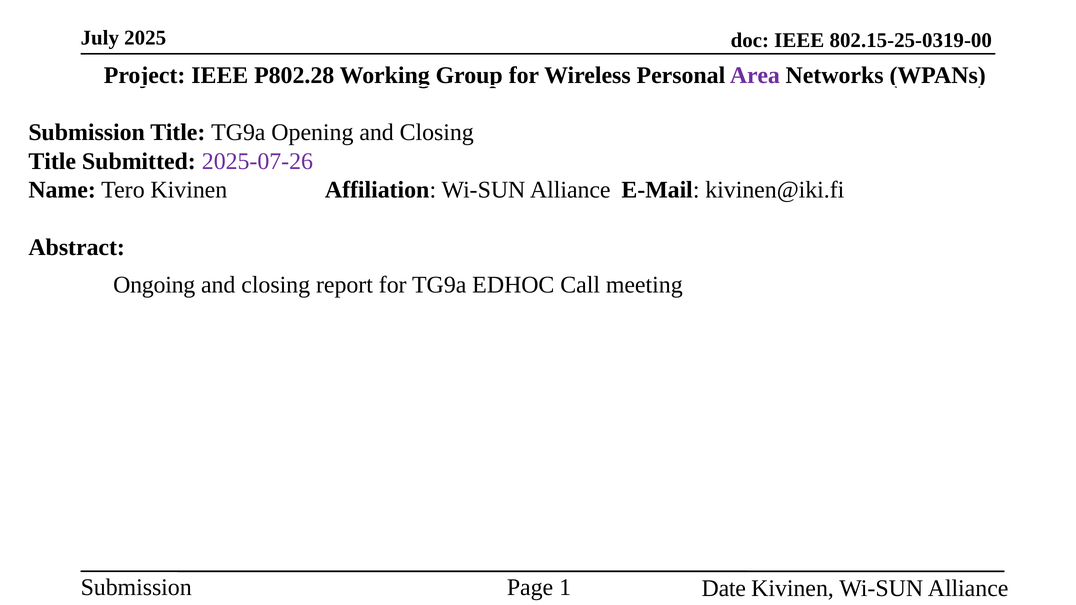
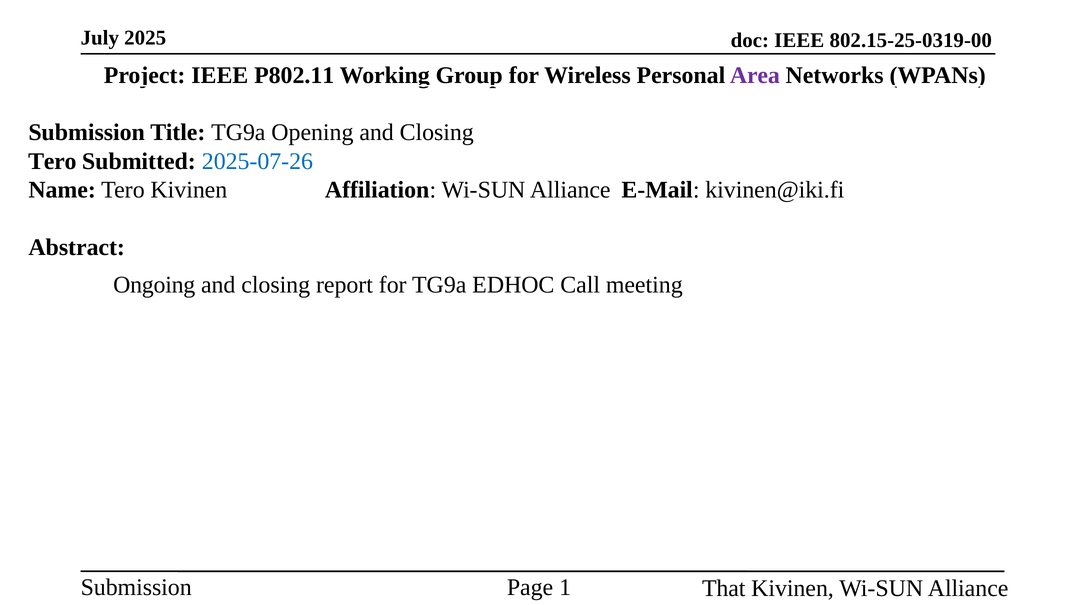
P802.28: P802.28 -> P802.11
Title at (52, 161): Title -> Tero
2025-07-26 colour: purple -> blue
Date: Date -> That
